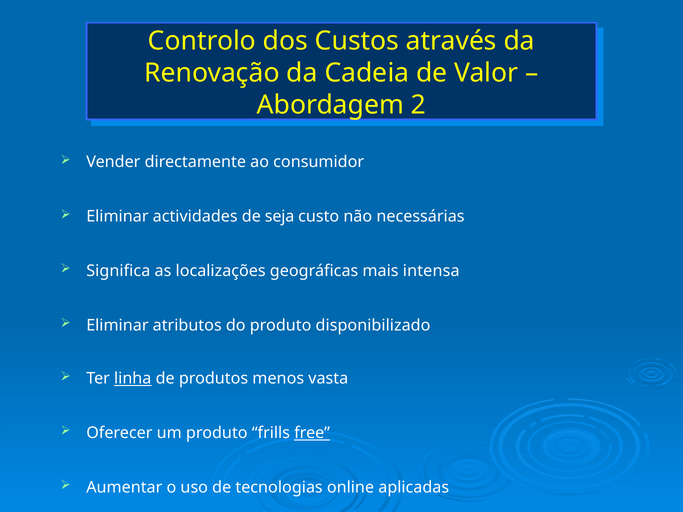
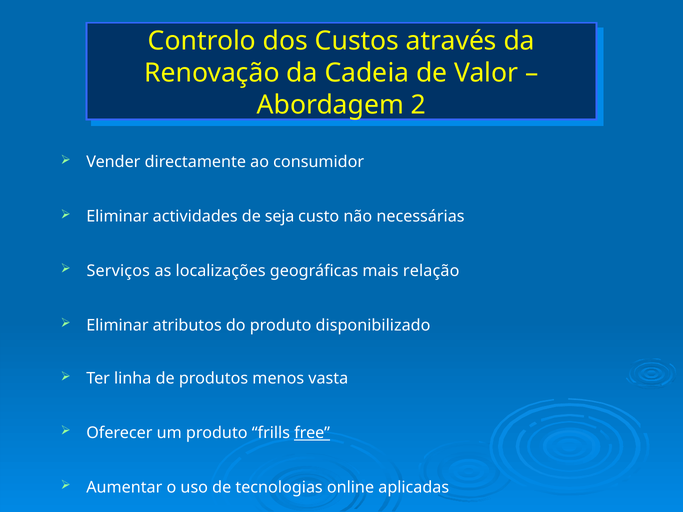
Significa: Significa -> Serviços
intensa: intensa -> relação
linha underline: present -> none
